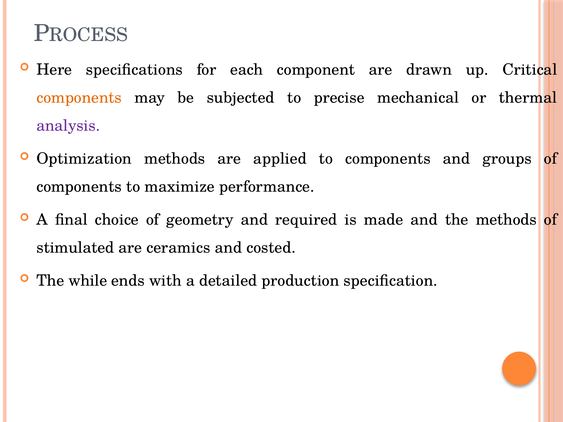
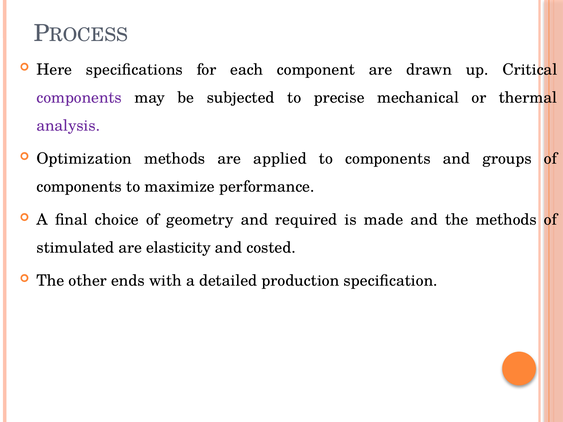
components at (79, 98) colour: orange -> purple
ceramics: ceramics -> elasticity
while: while -> other
